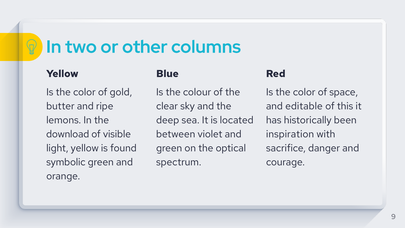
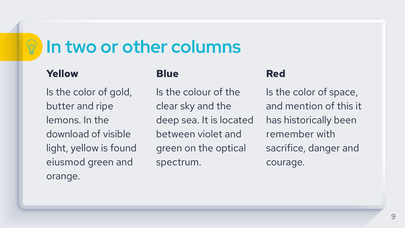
editable: editable -> mention
inspiration: inspiration -> remember
symbolic: symbolic -> eiusmod
